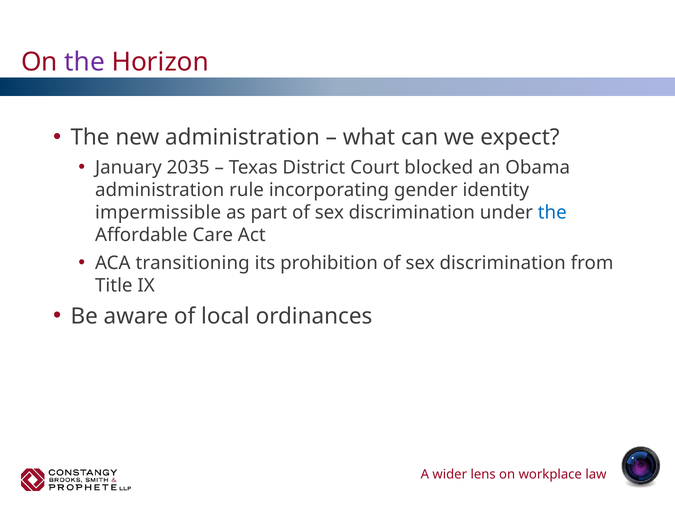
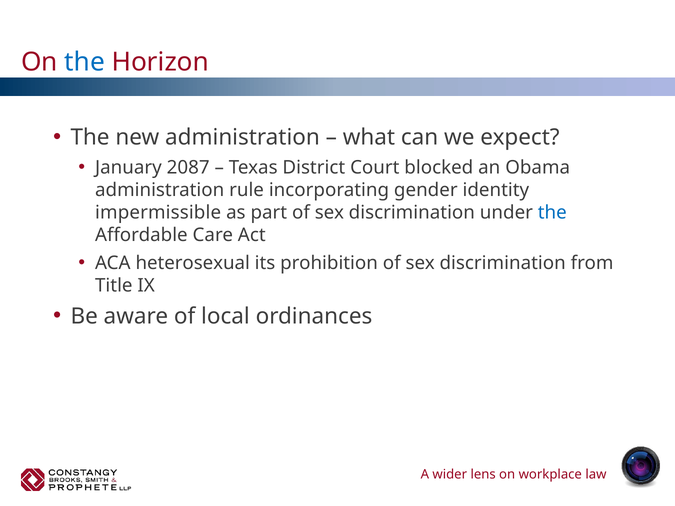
the at (85, 62) colour: purple -> blue
2035: 2035 -> 2087
transitioning: transitioning -> heterosexual
